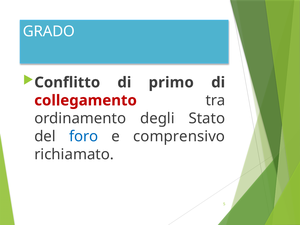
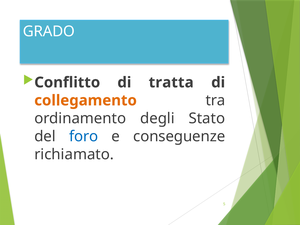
primo: primo -> tratta
collegamento colour: red -> orange
comprensivo: comprensivo -> conseguenze
